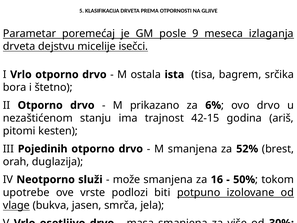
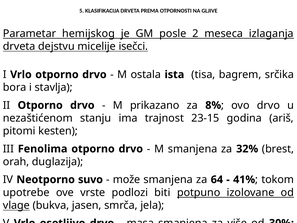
poremećaj: poremećaj -> hemijskog
9: 9 -> 2
štetno: štetno -> stavlja
6%: 6% -> 8%
42-15: 42-15 -> 23-15
Pojedinih: Pojedinih -> Fenolima
52%: 52% -> 32%
služi: služi -> suvo
16: 16 -> 64
50%: 50% -> 41%
